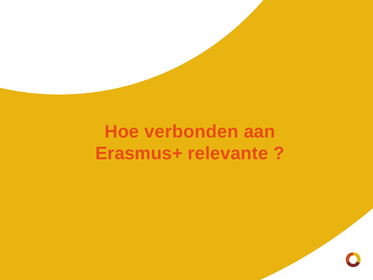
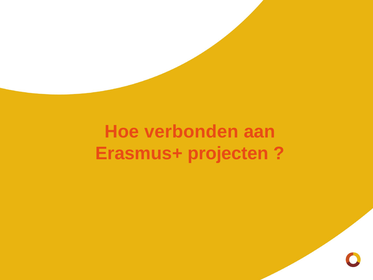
relevante: relevante -> projecten
